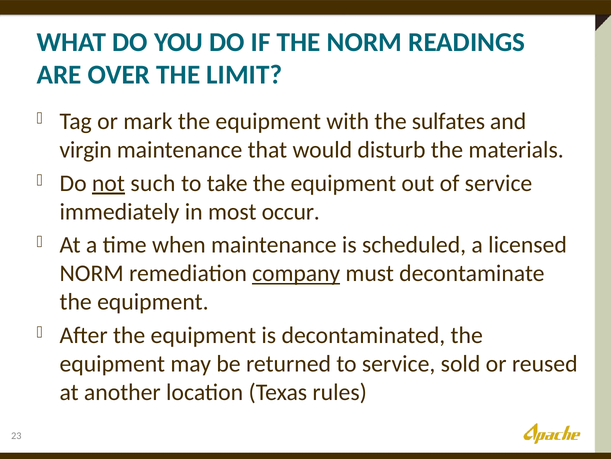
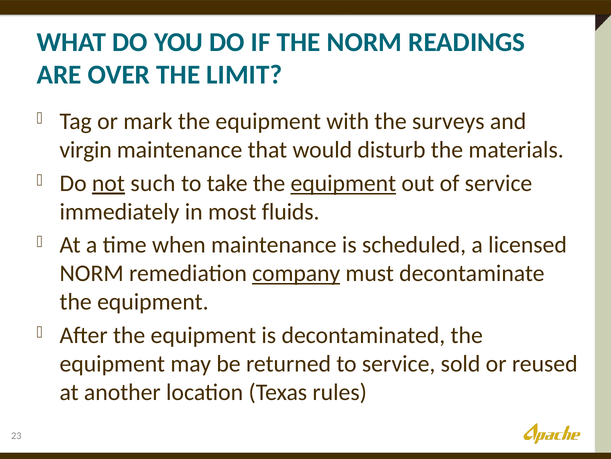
sulfates: sulfates -> surveys
equipment at (343, 183) underline: none -> present
occur: occur -> fluids
